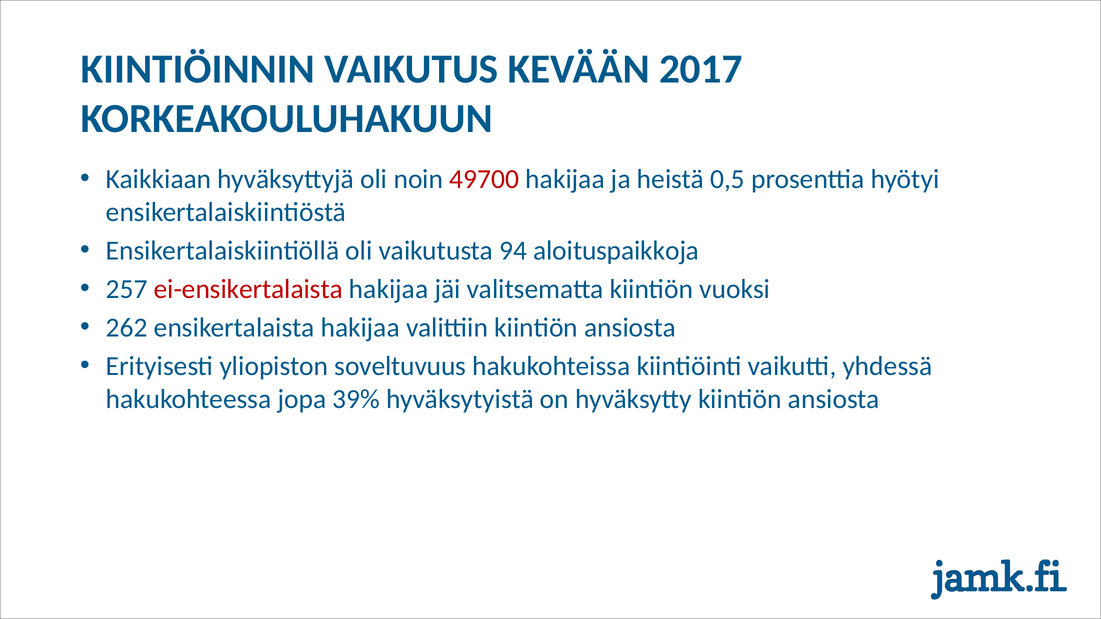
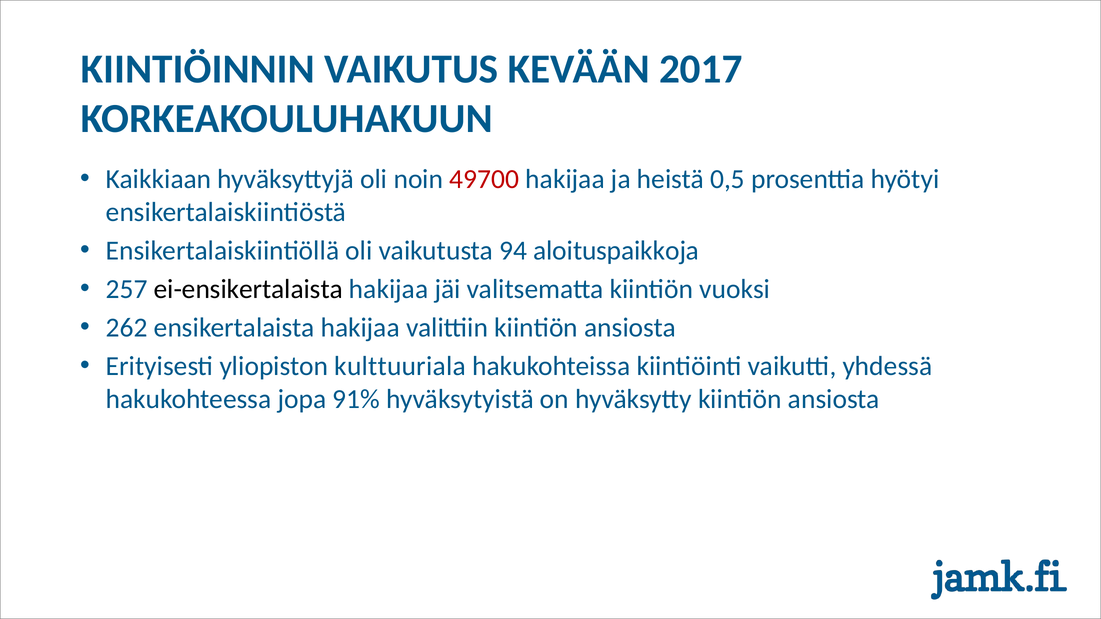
ei-ensikertalaista colour: red -> black
soveltuvuus: soveltuvuus -> kulttuuriala
39%: 39% -> 91%
